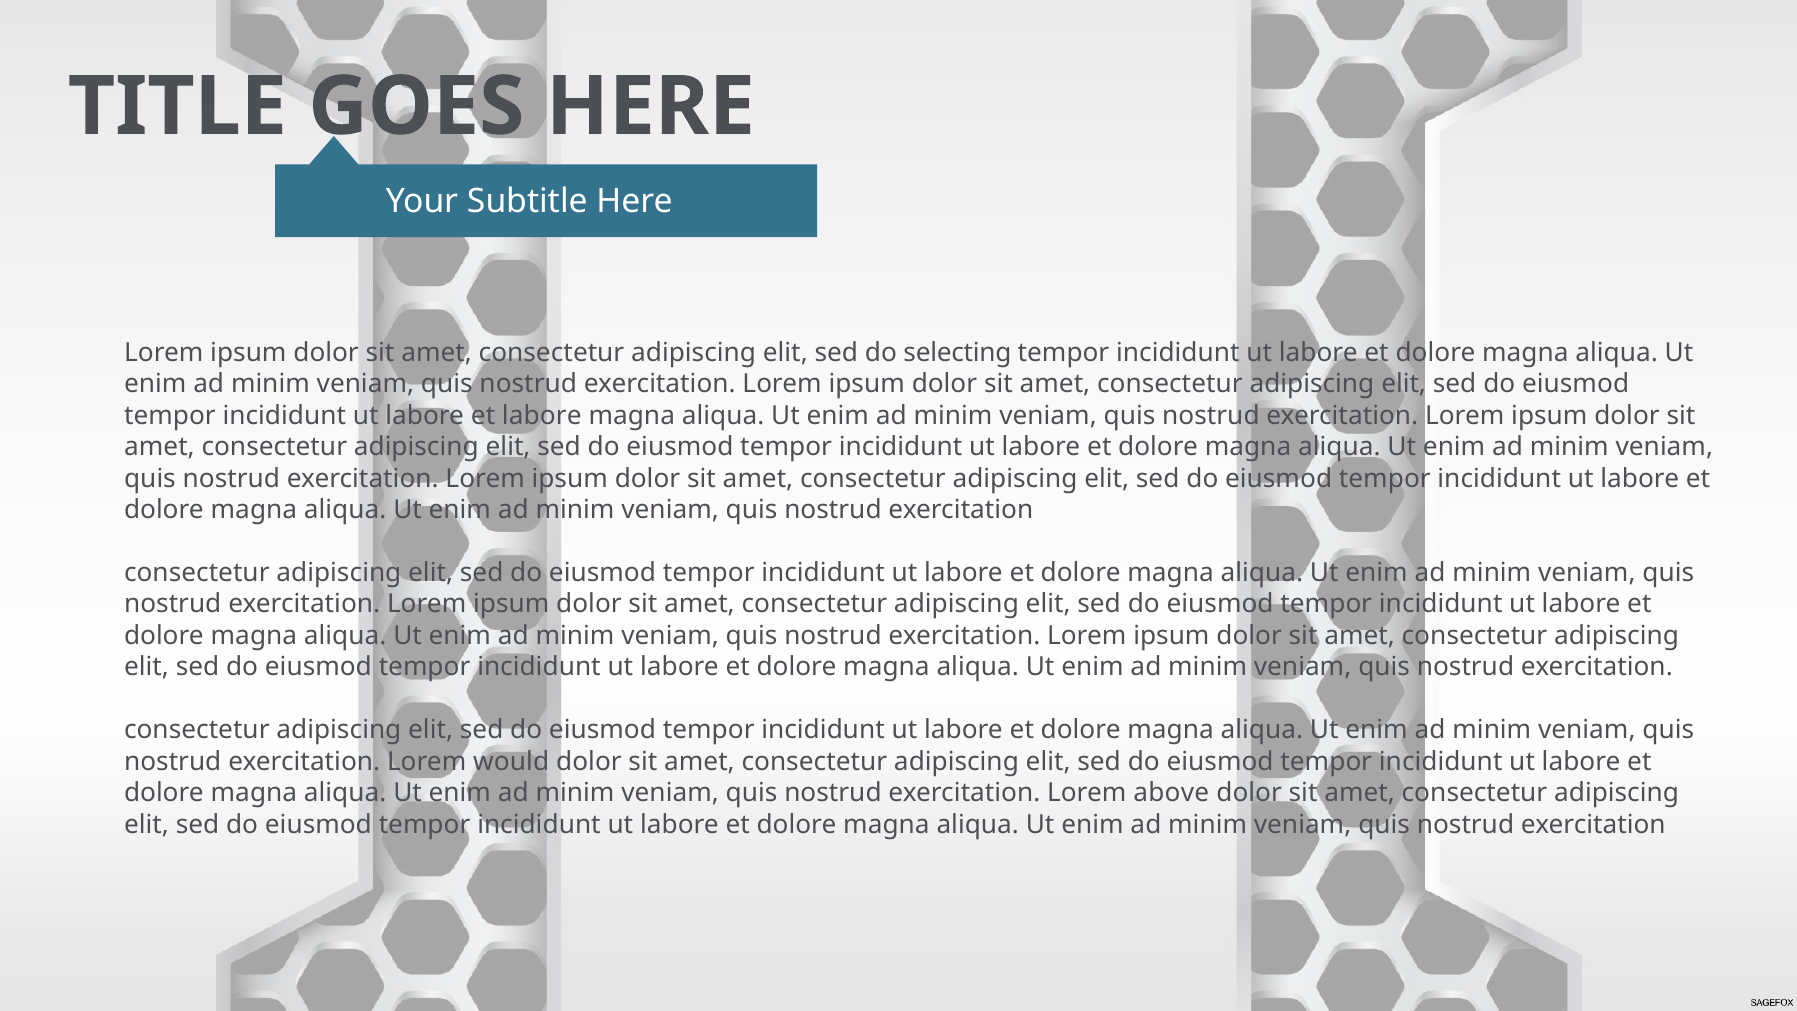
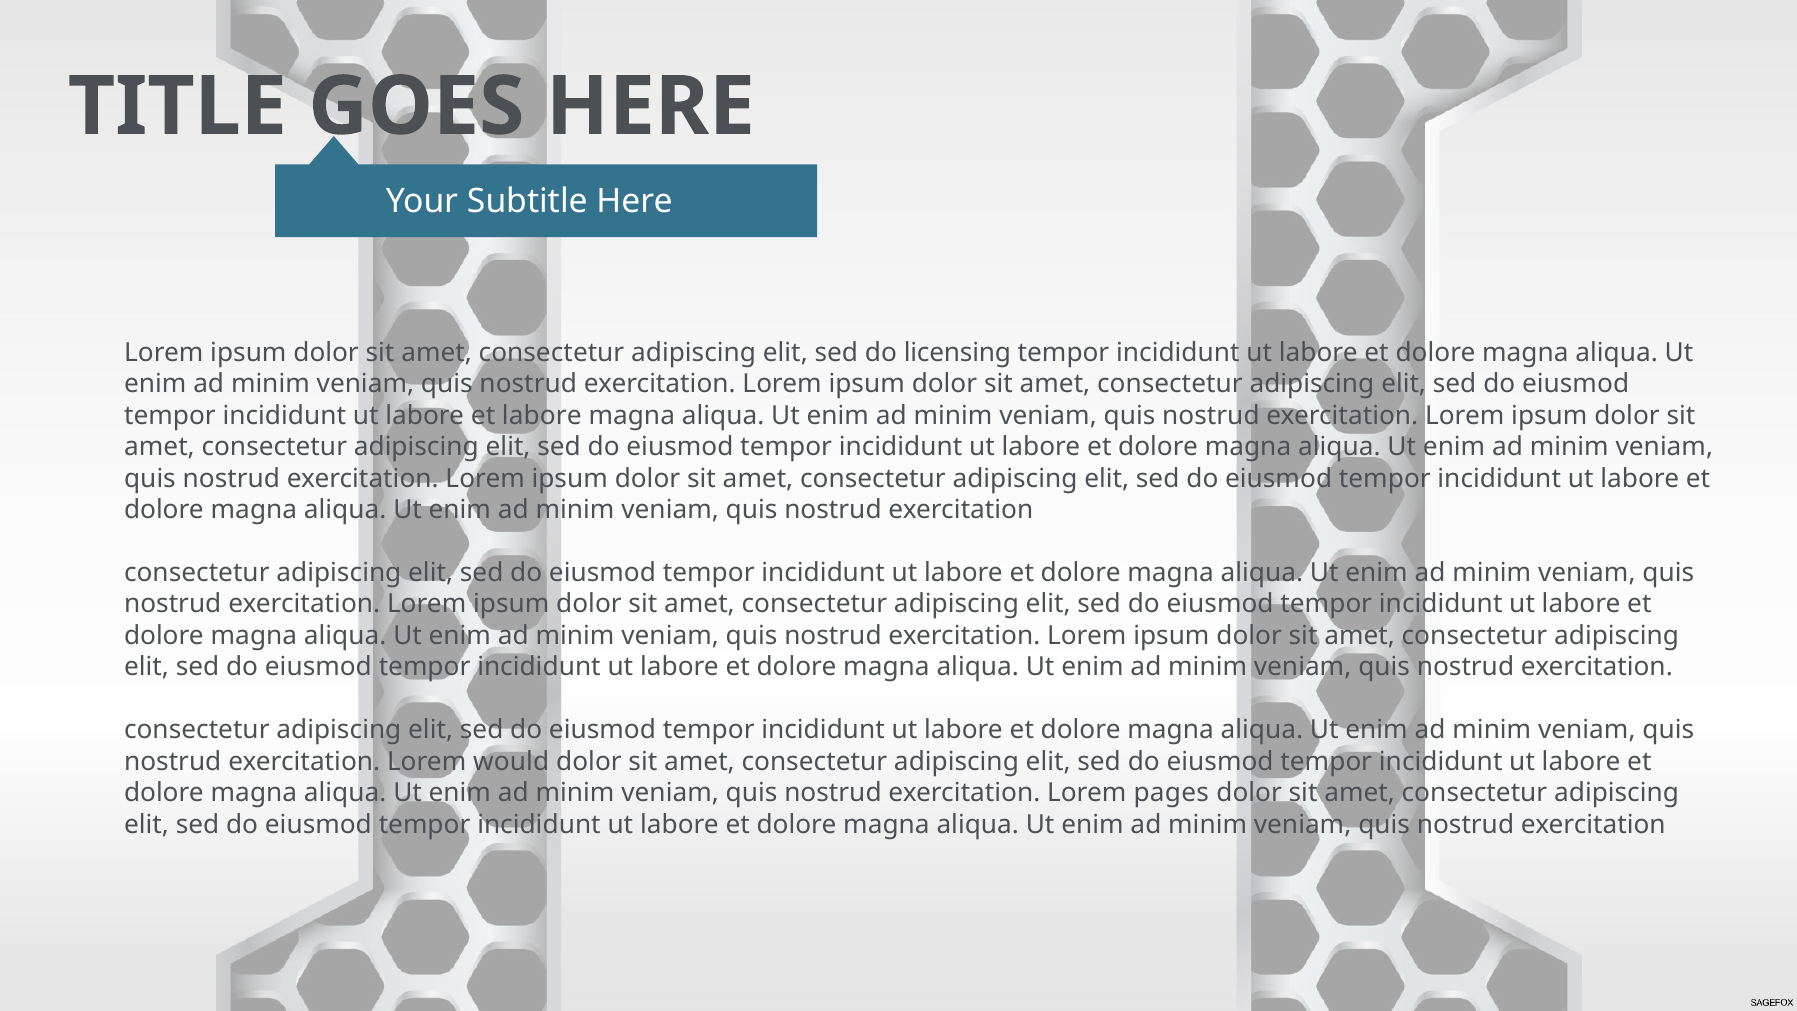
selecting: selecting -> licensing
above: above -> pages
